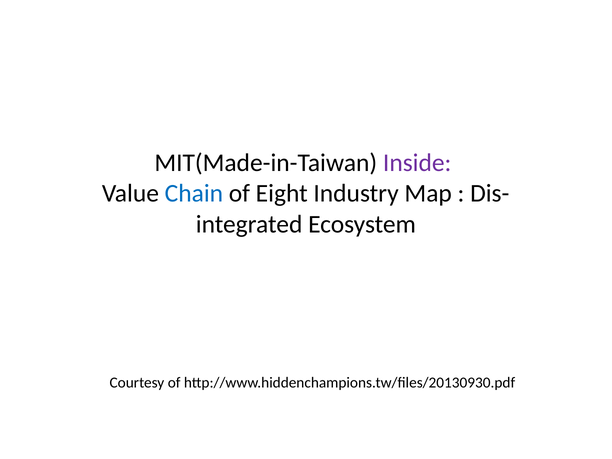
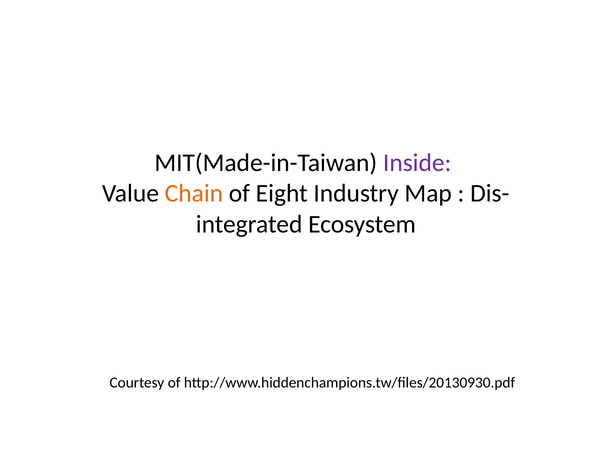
Chain colour: blue -> orange
